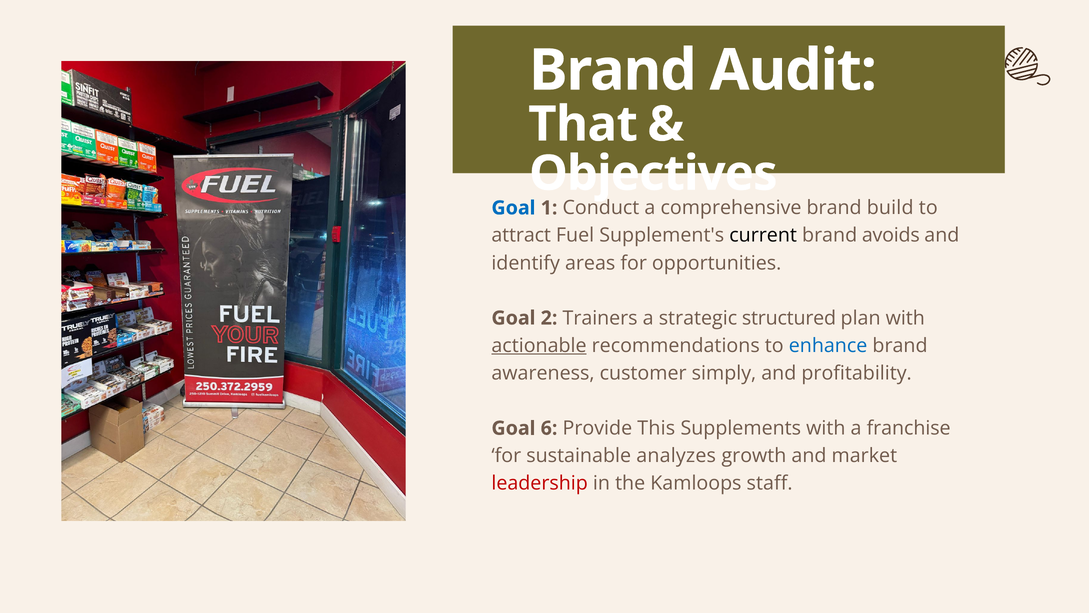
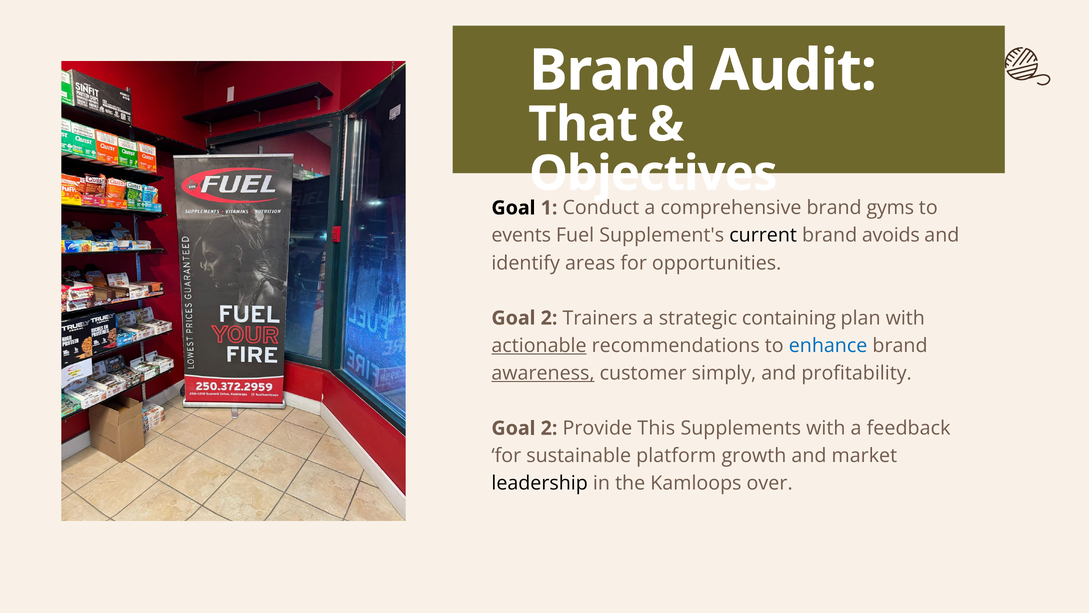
Goal at (514, 208) colour: blue -> black
build: build -> gyms
attract: attract -> events
structured: structured -> containing
awareness underline: none -> present
6 at (549, 428): 6 -> 2
franchise: franchise -> feedback
analyzes: analyzes -> platform
leadership colour: red -> black
staff: staff -> over
